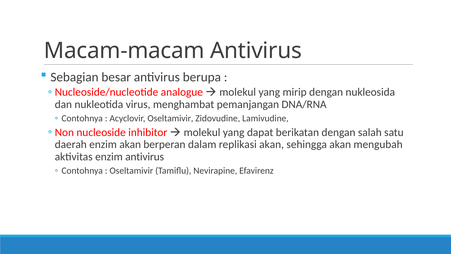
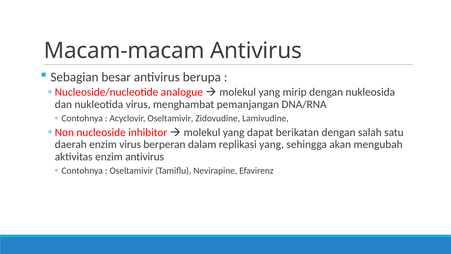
enzim akan: akan -> virus
replikasi akan: akan -> yang
